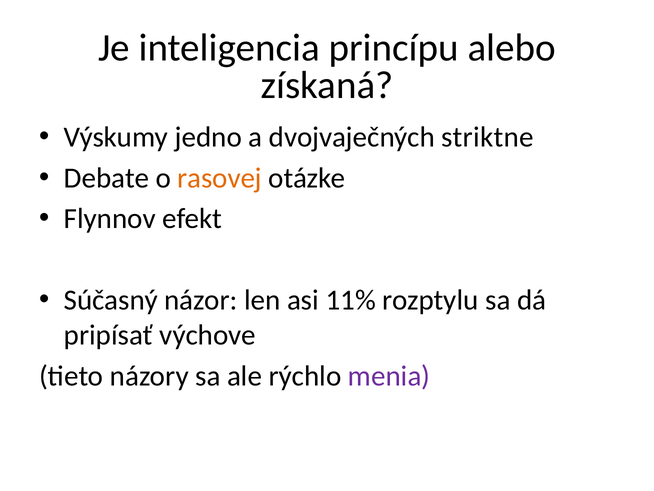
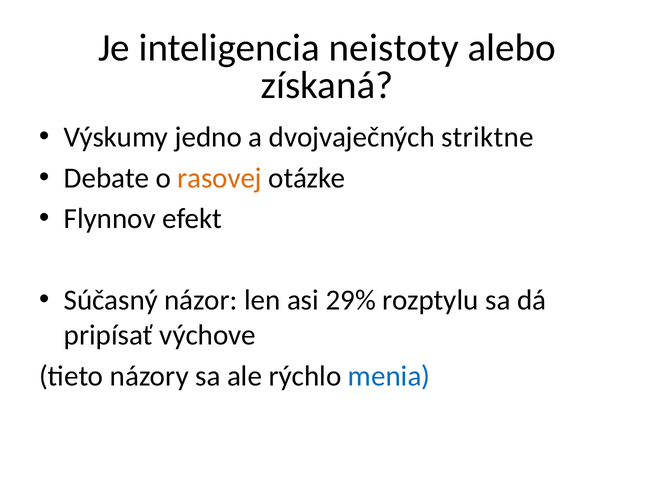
princípu: princípu -> neistoty
11%: 11% -> 29%
menia colour: purple -> blue
